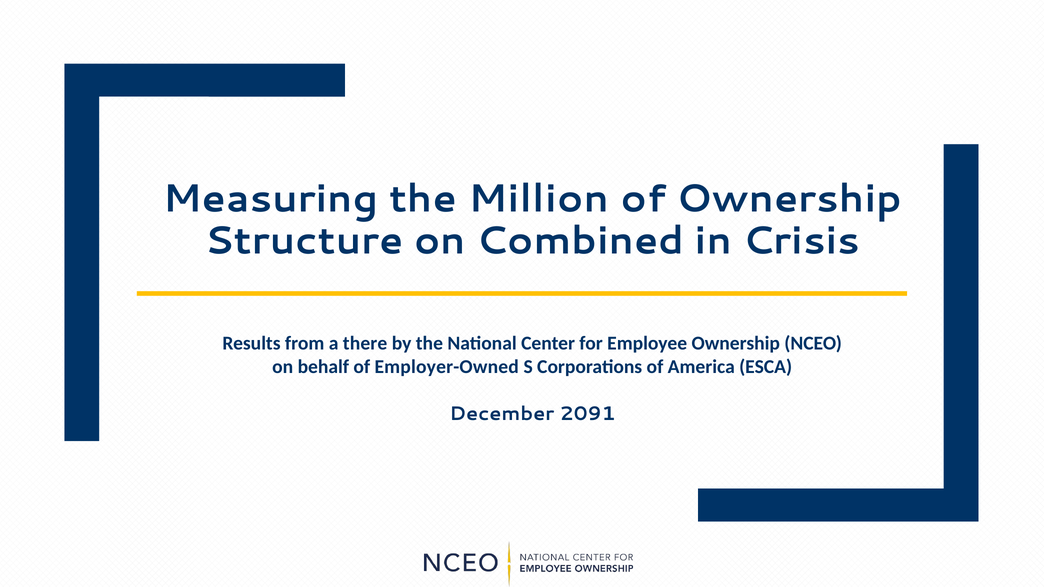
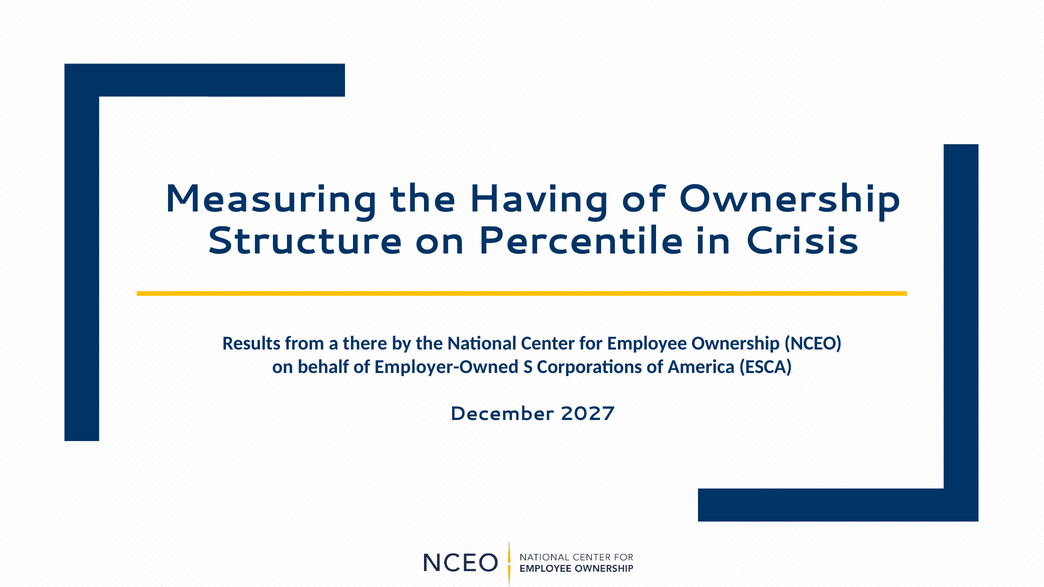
Million: Million -> Having
Combined: Combined -> Percentile
2091: 2091 -> 2027
